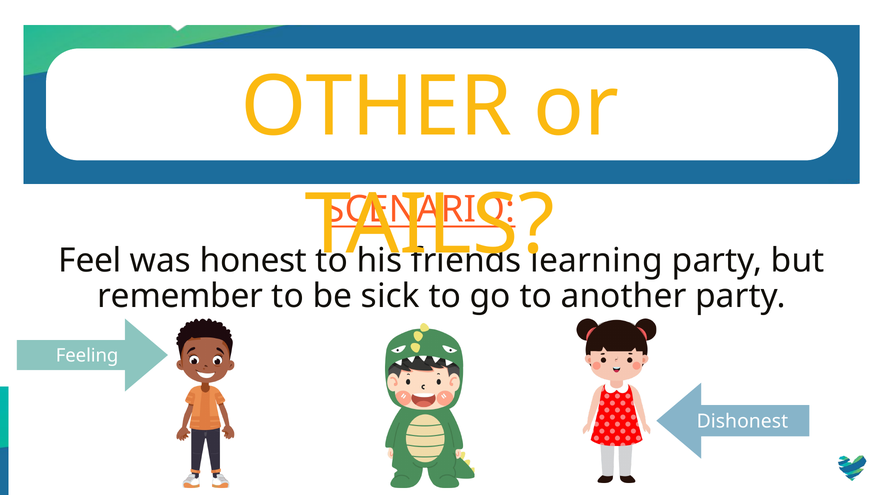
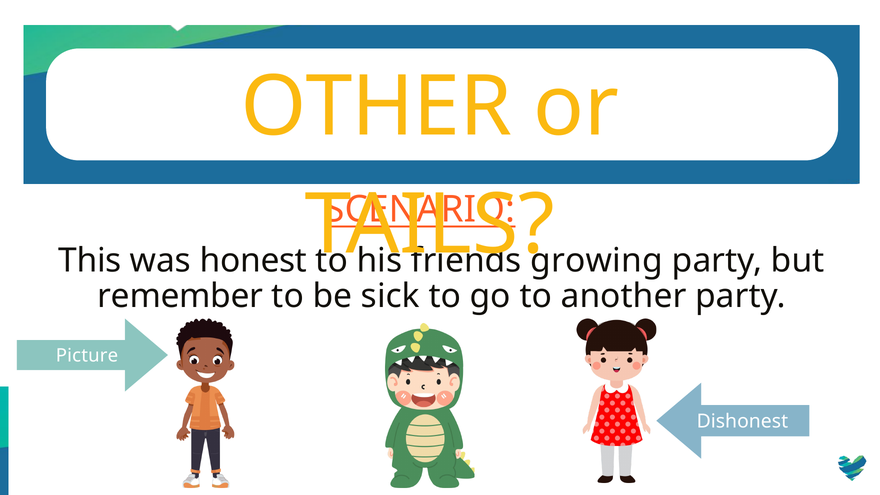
Feel: Feel -> This
learning: learning -> growing
Feeling: Feeling -> Picture
